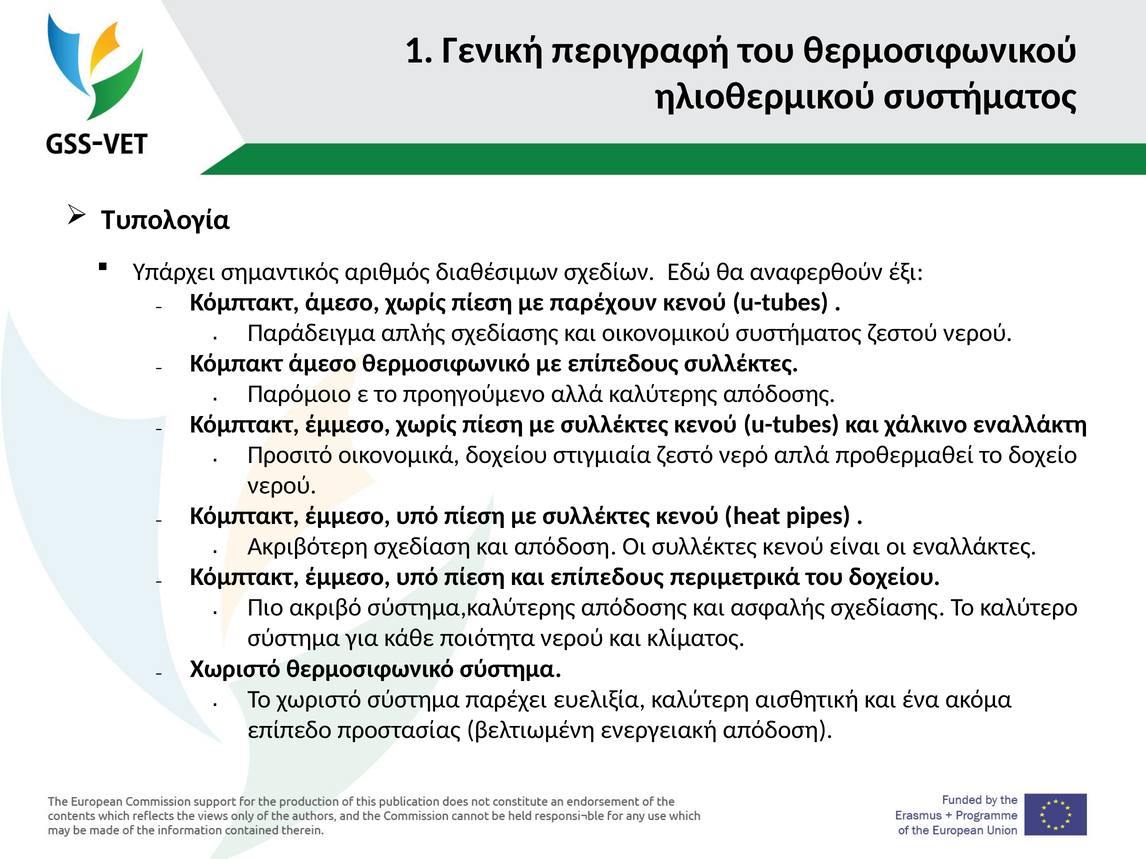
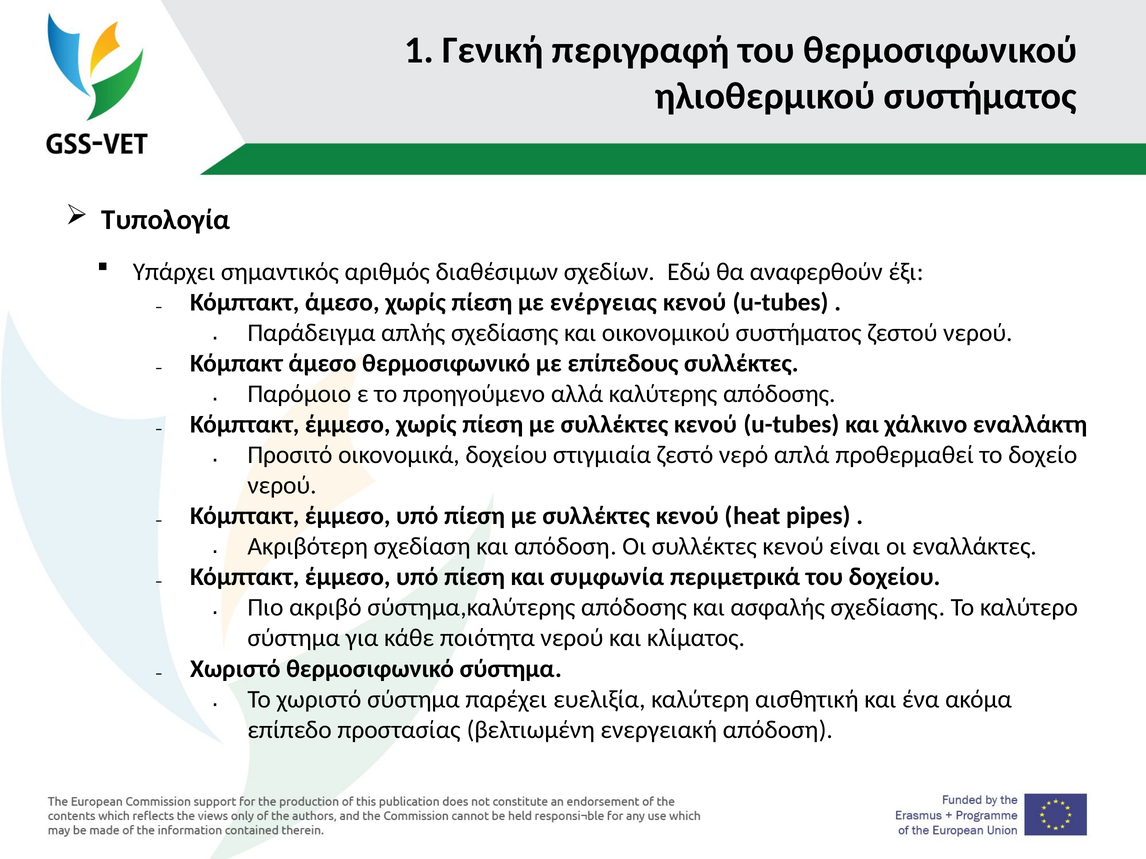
παρέχουν: παρέχουν -> ενέργειας
και επίπεδους: επίπεδους -> συμφωνία
